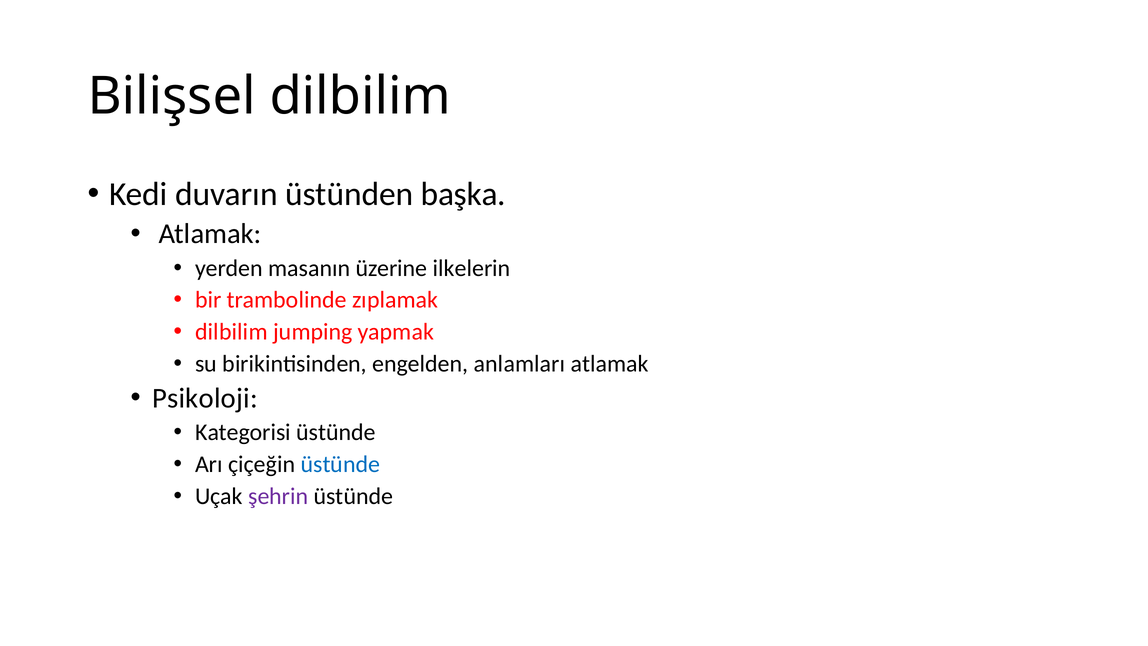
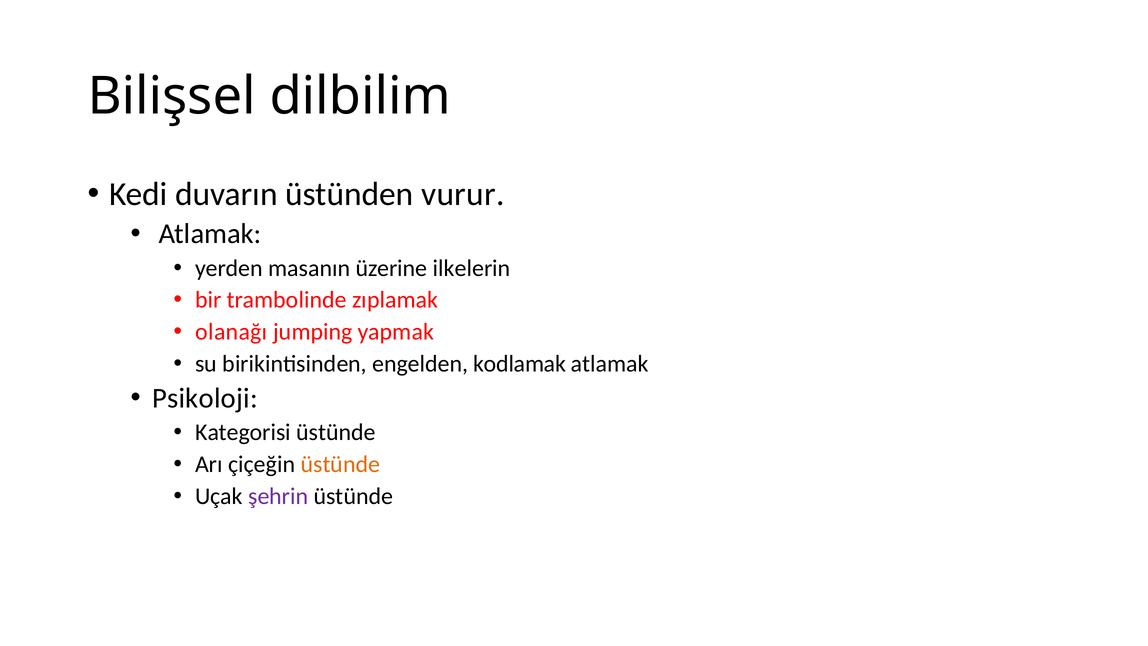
başka: başka -> vurur
dilbilim at (231, 332): dilbilim -> olanağı
anlamları: anlamları -> kodlamak
üstünde at (340, 464) colour: blue -> orange
